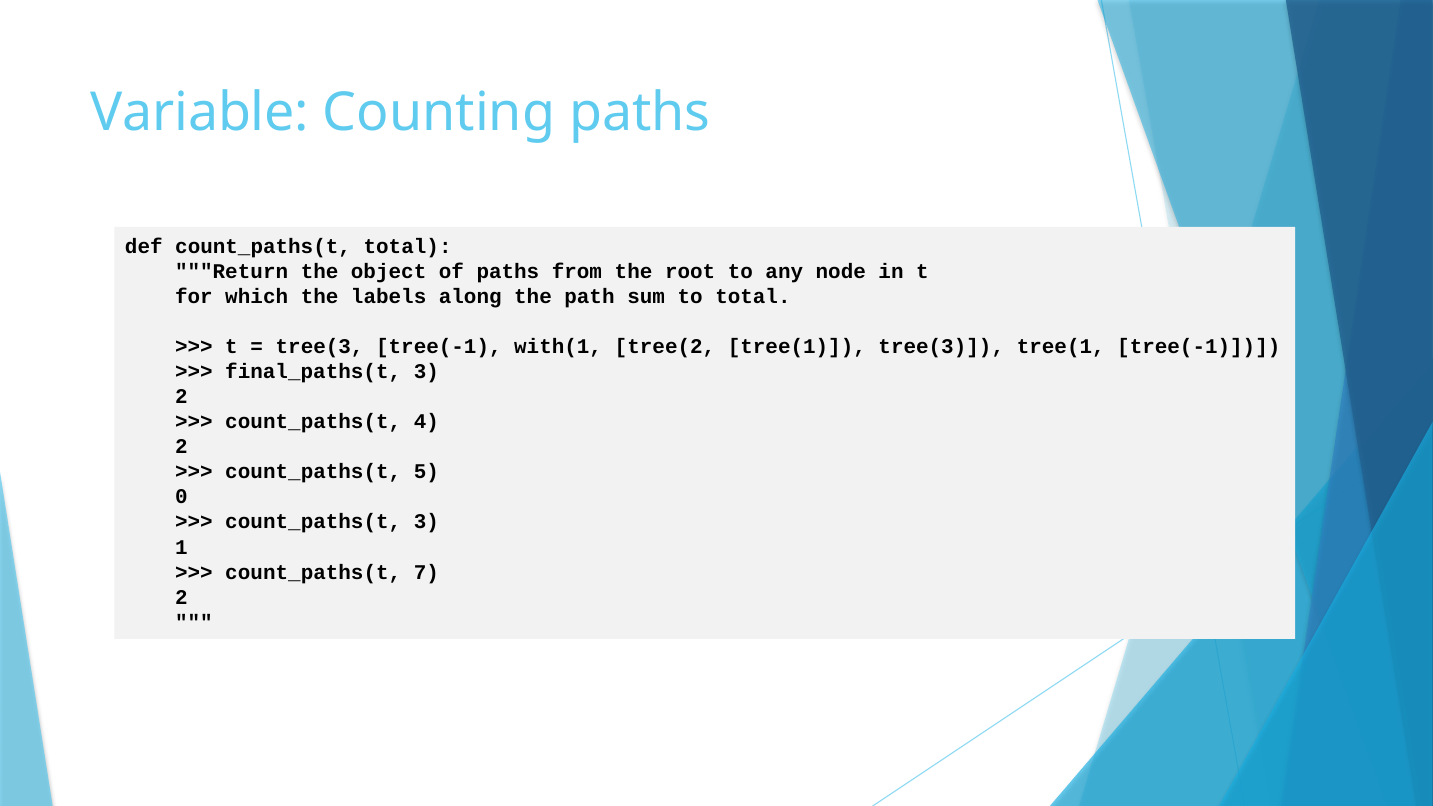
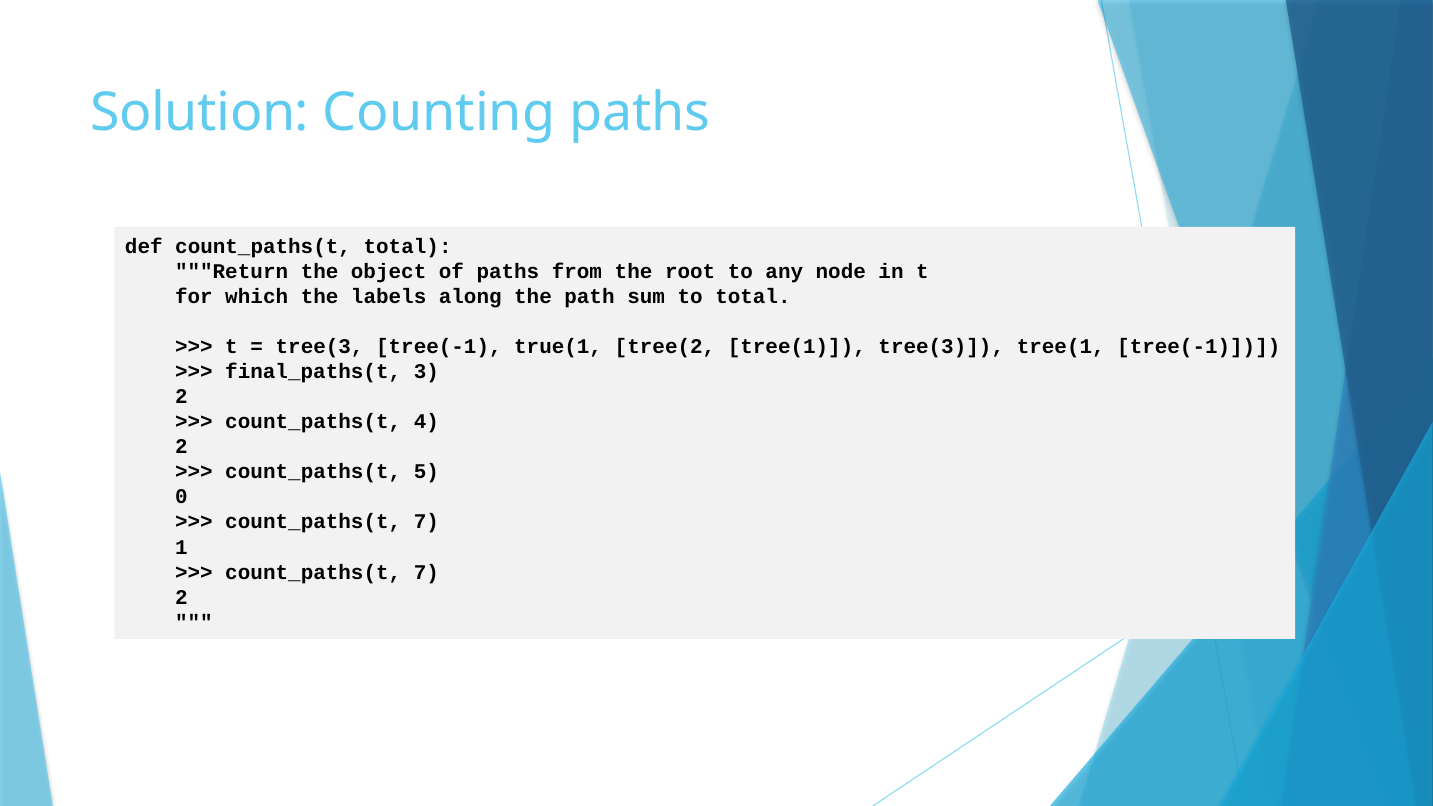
Variable: Variable -> Solution
with(1: with(1 -> true(1
3 at (426, 522): 3 -> 7
